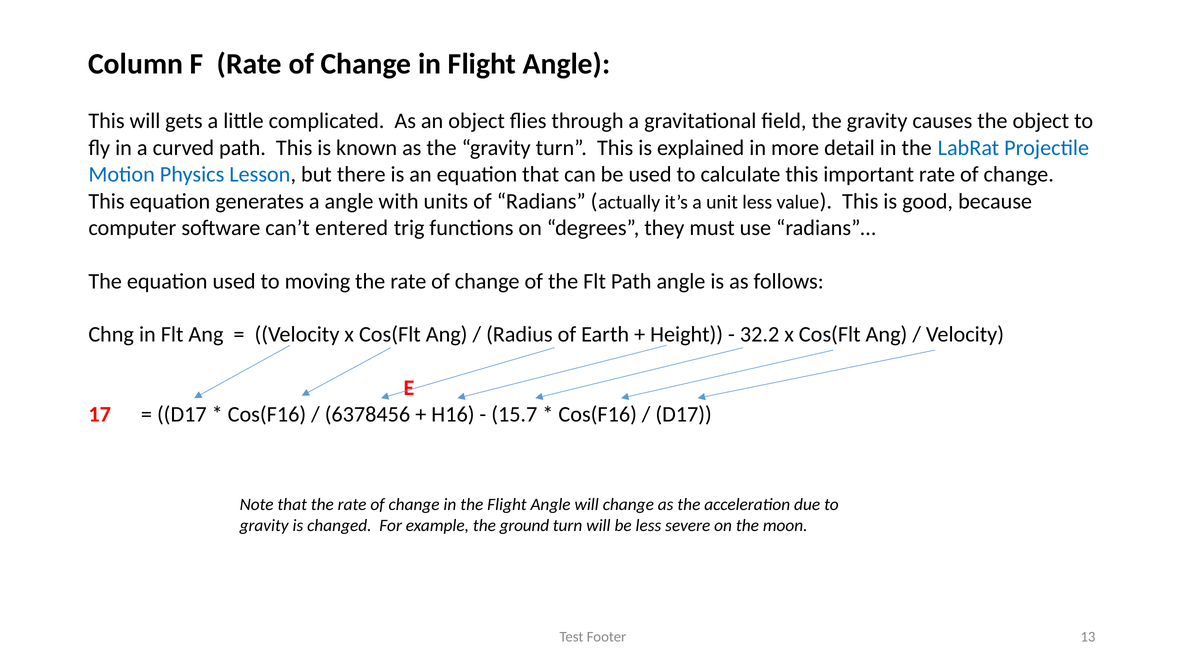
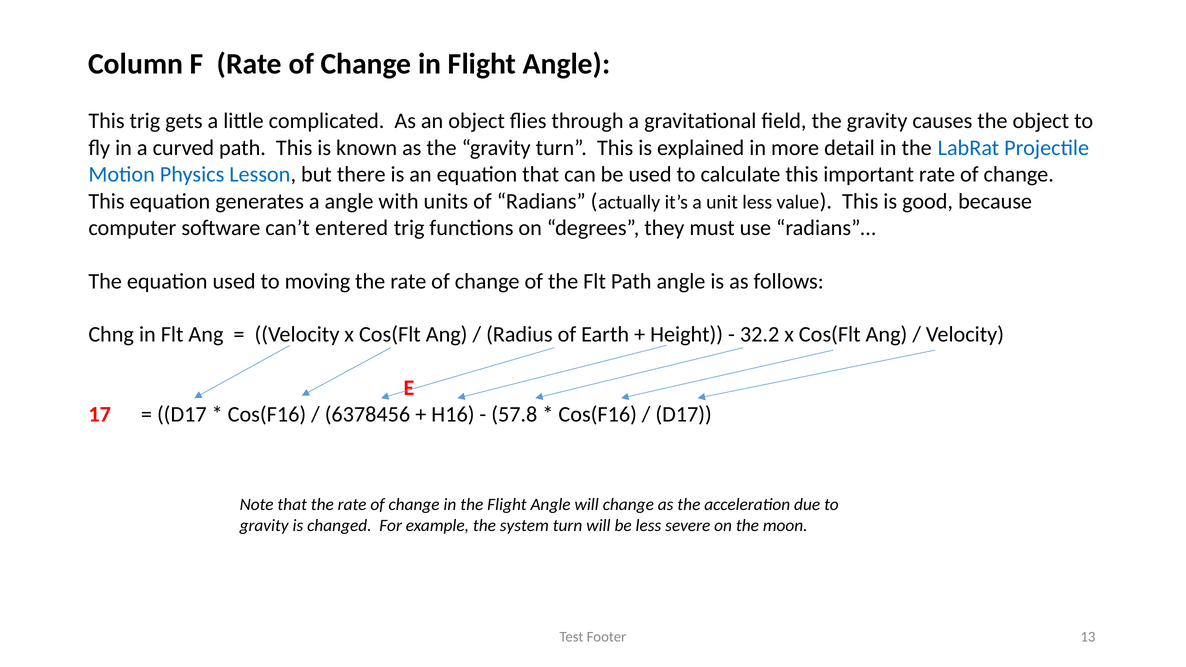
This will: will -> trig
15.7: 15.7 -> 57.8
ground: ground -> system
